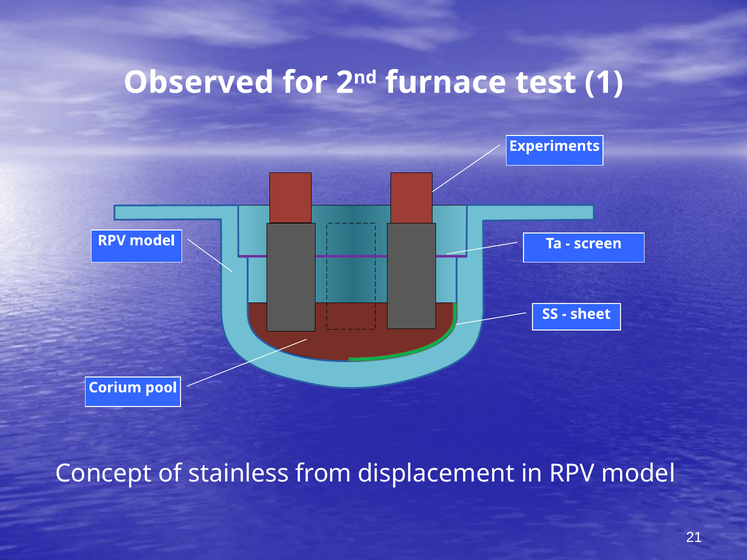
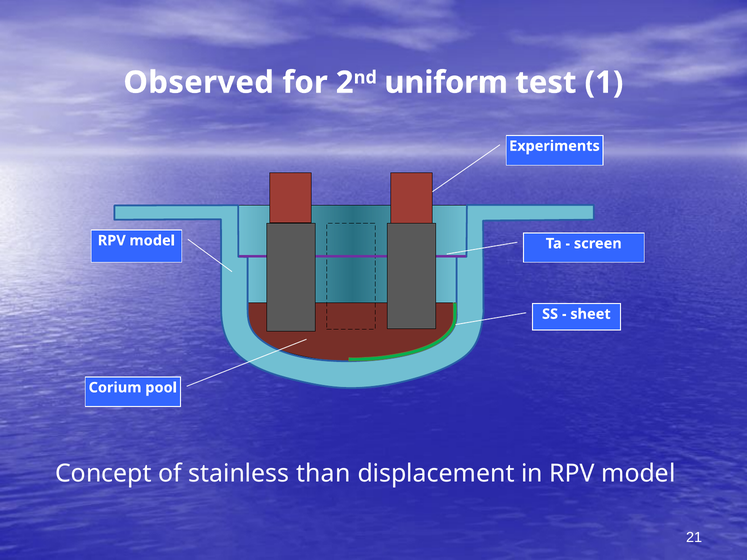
furnace: furnace -> uniform
from: from -> than
